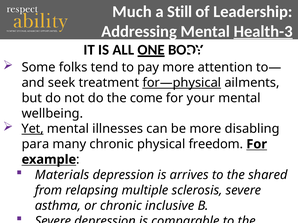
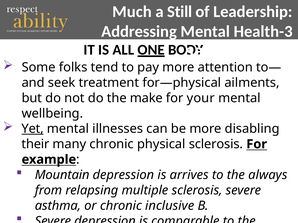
Health-3 underline: present -> none
for—physical underline: present -> none
come: come -> make
para: para -> their
physical freedom: freedom -> sclerosis
Materials: Materials -> Mountain
shared: shared -> always
